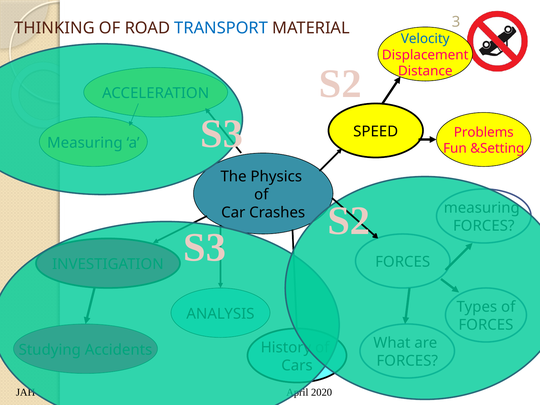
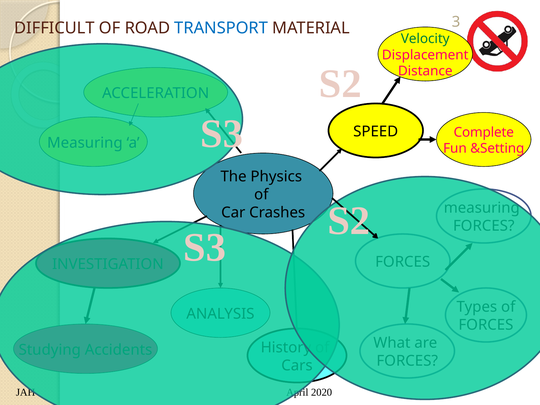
THINKING: THINKING -> DIFFICULT
Velocity colour: blue -> green
Problems: Problems -> Complete
